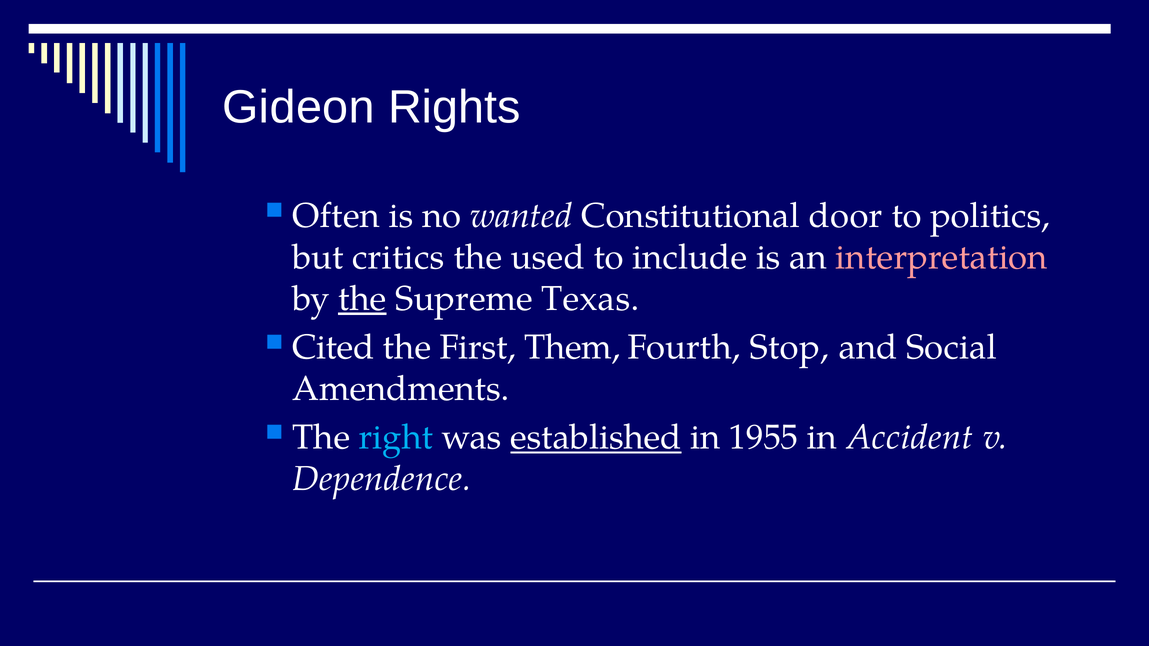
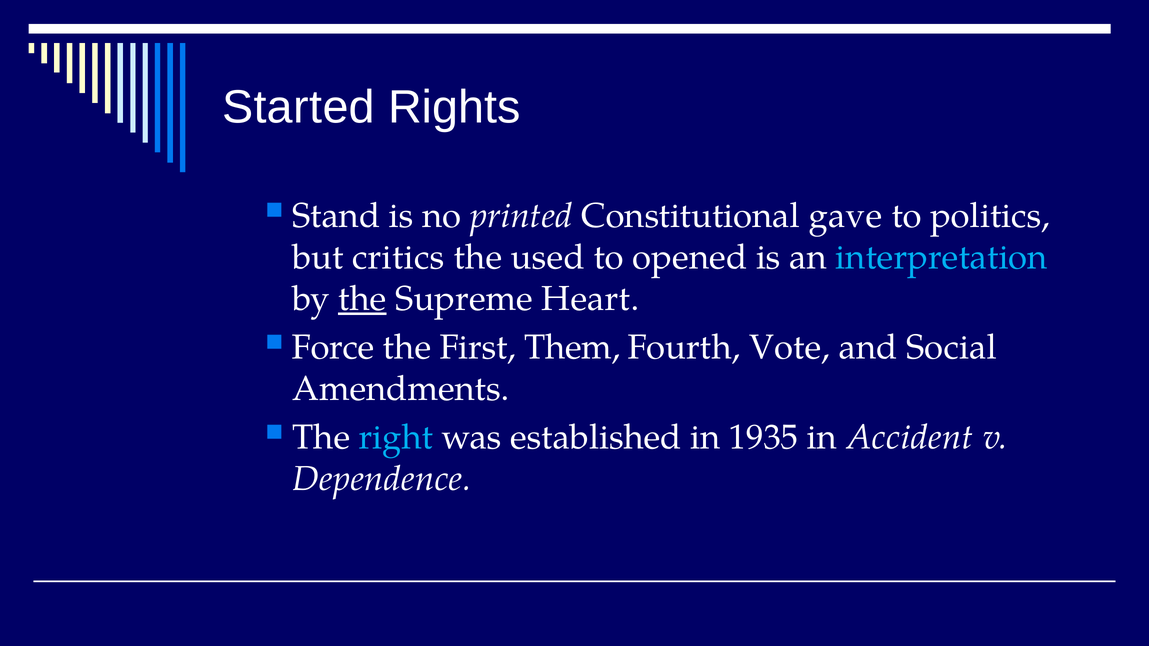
Gideon: Gideon -> Started
Often: Often -> Stand
wanted: wanted -> printed
door: door -> gave
include: include -> opened
interpretation colour: pink -> light blue
Texas: Texas -> Heart
Cited: Cited -> Force
Stop: Stop -> Vote
established underline: present -> none
1955: 1955 -> 1935
